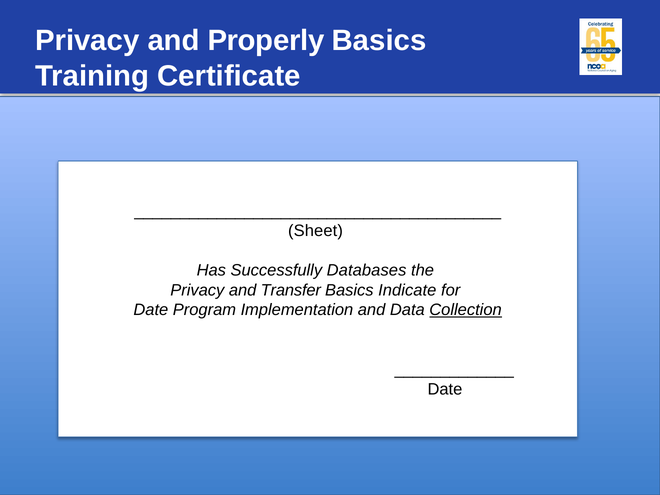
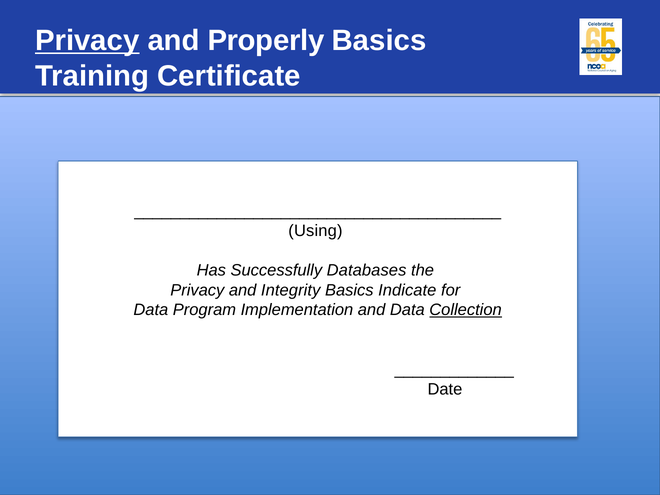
Privacy at (87, 41) underline: none -> present
Sheet: Sheet -> Using
Transfer: Transfer -> Integrity
Date at (151, 310): Date -> Data
